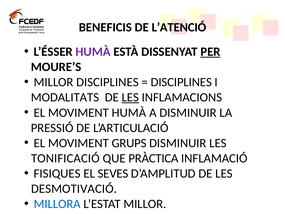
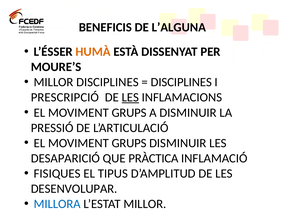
L’ATENCIÓ: L’ATENCIÓ -> L’ALGUNA
HUMÀ at (93, 52) colour: purple -> orange
PER underline: present -> none
MODALITATS: MODALITATS -> PRESCRIPCIÓ
HUMÀ at (129, 112): HUMÀ -> GRUPS
TONIFICACIÓ: TONIFICACIÓ -> DESAPARICIÓ
SEVES: SEVES -> TIPUS
DESMOTIVACIÓ: DESMOTIVACIÓ -> DESENVOLUPAR
